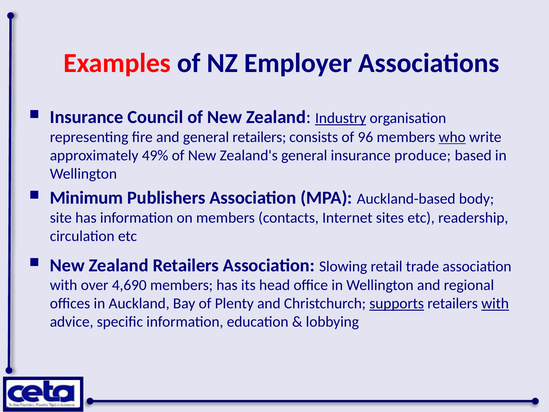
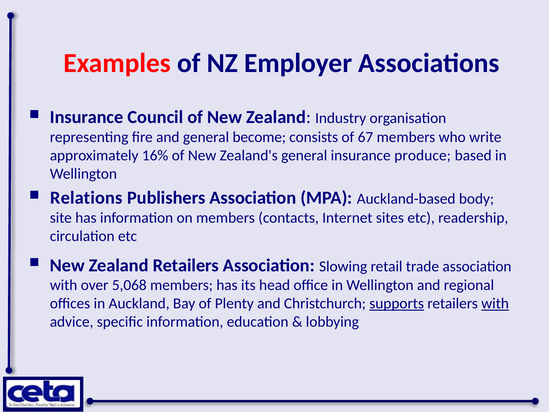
Industry underline: present -> none
general retailers: retailers -> become
96: 96 -> 67
who underline: present -> none
49%: 49% -> 16%
Minimum: Minimum -> Relations
4,690: 4,690 -> 5,068
